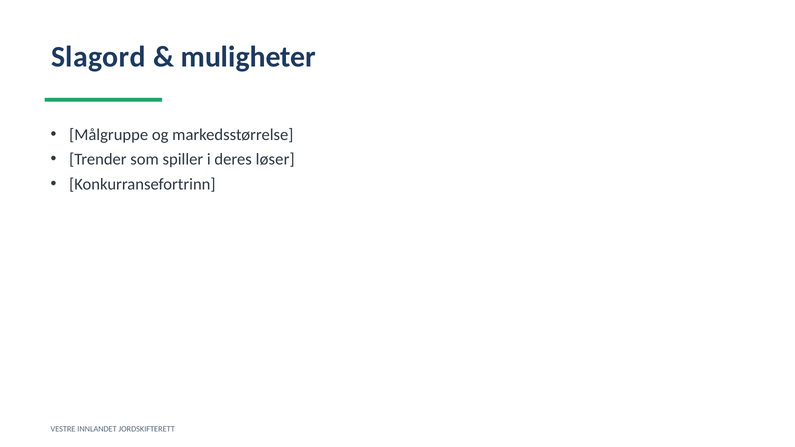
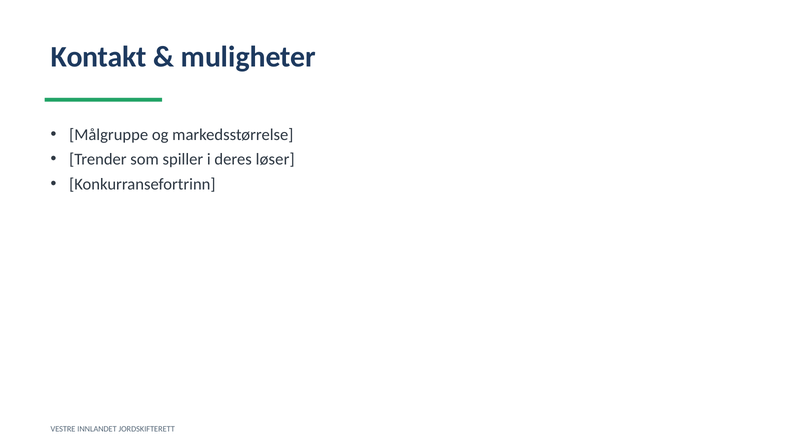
Slagord: Slagord -> Kontakt
